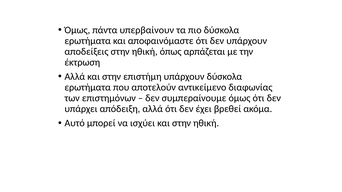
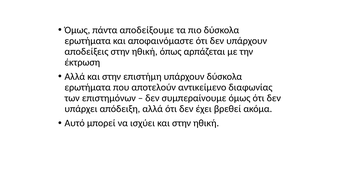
υπερβαίνουν: υπερβαίνουν -> αποδείξουμε
